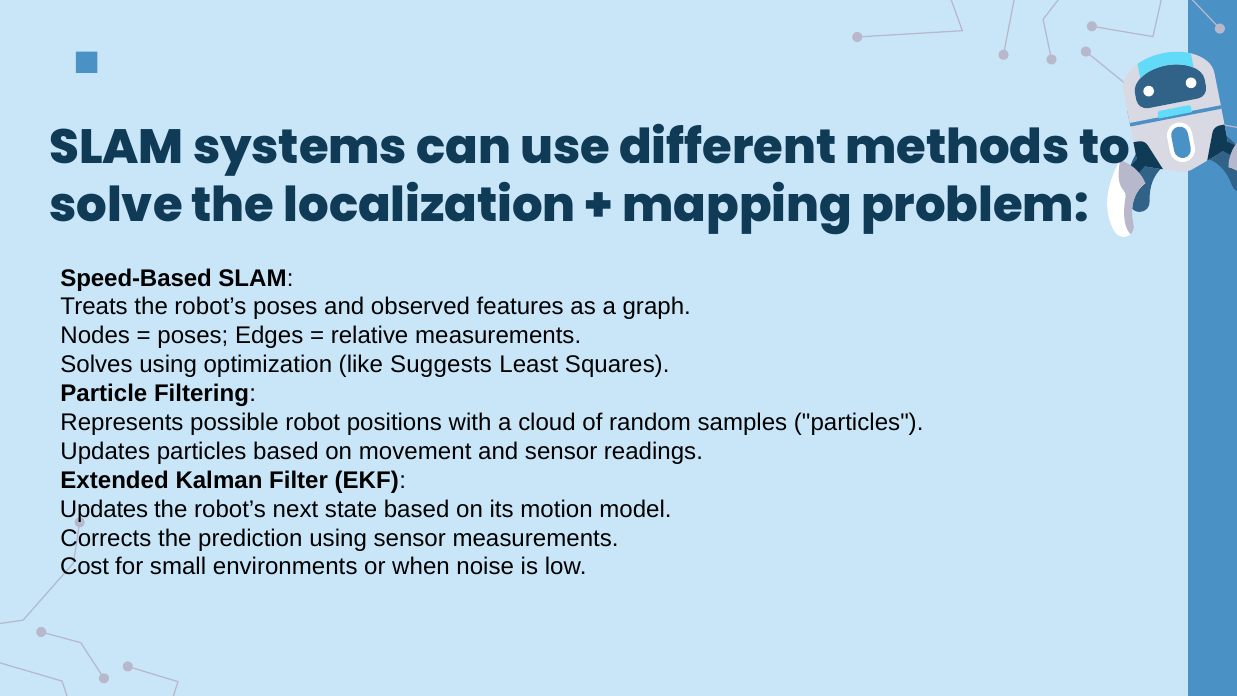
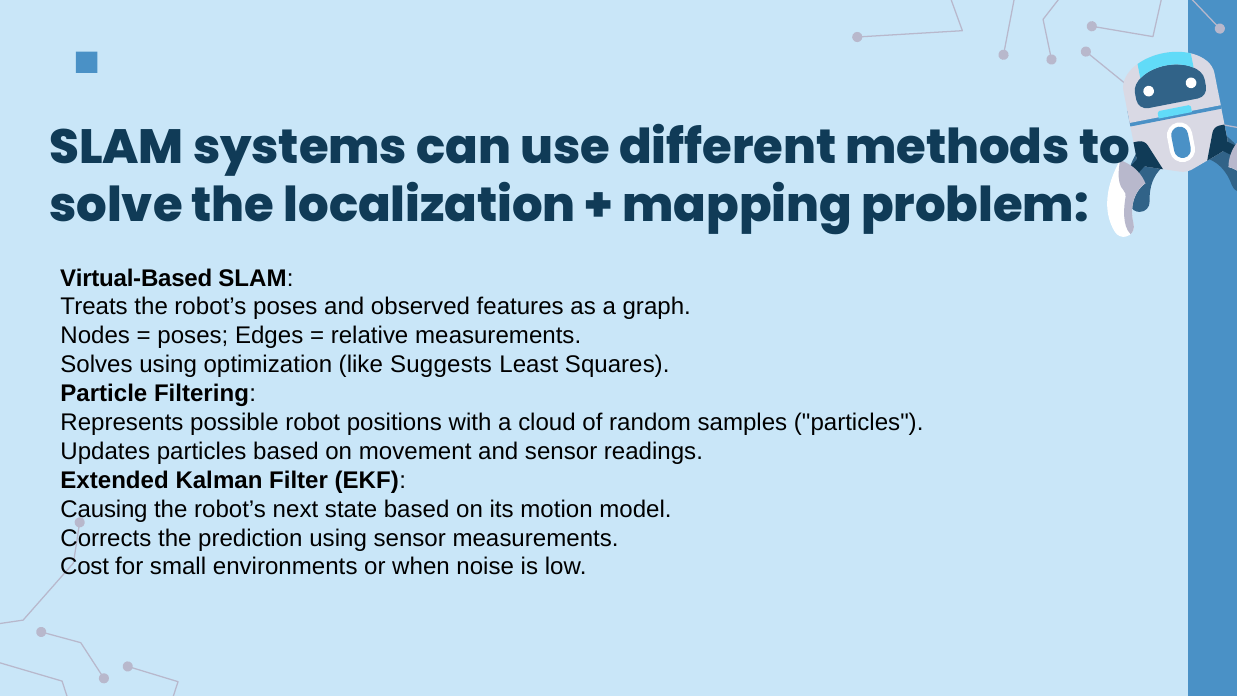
Speed-Based: Speed-Based -> Virtual-Based
Updates at (104, 509): Updates -> Causing
